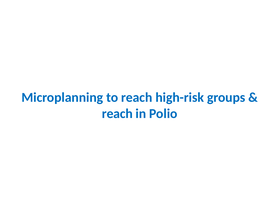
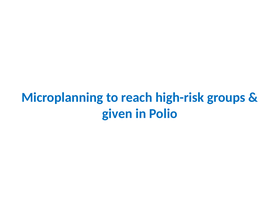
reach at (117, 114): reach -> given
